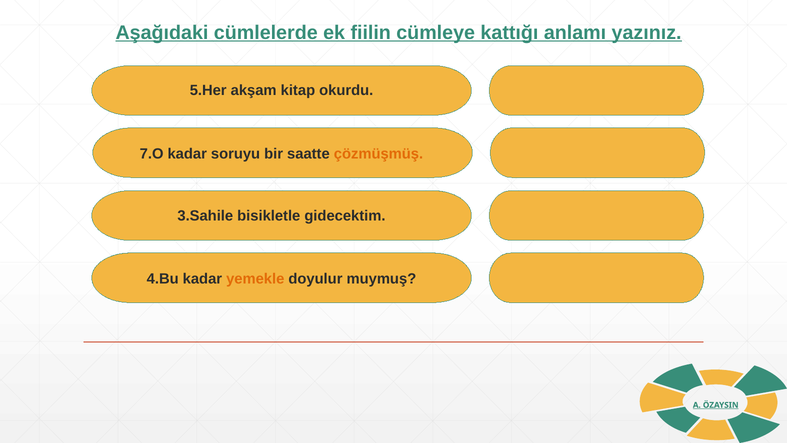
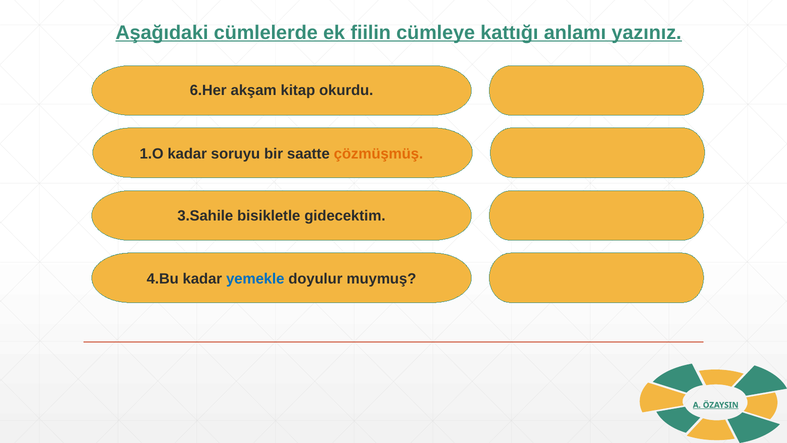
5.Her: 5.Her -> 6.Her
7.O: 7.O -> 1.O
yemekle colour: orange -> blue
